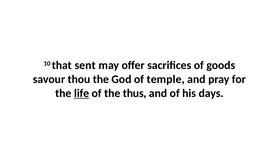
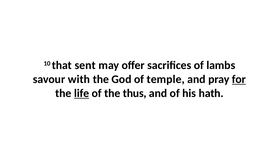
goods: goods -> lambs
thou: thou -> with
for underline: none -> present
days: days -> hath
